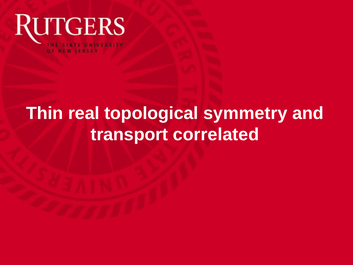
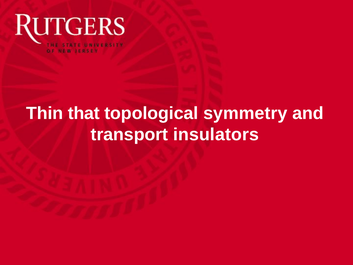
real: real -> that
correlated: correlated -> insulators
